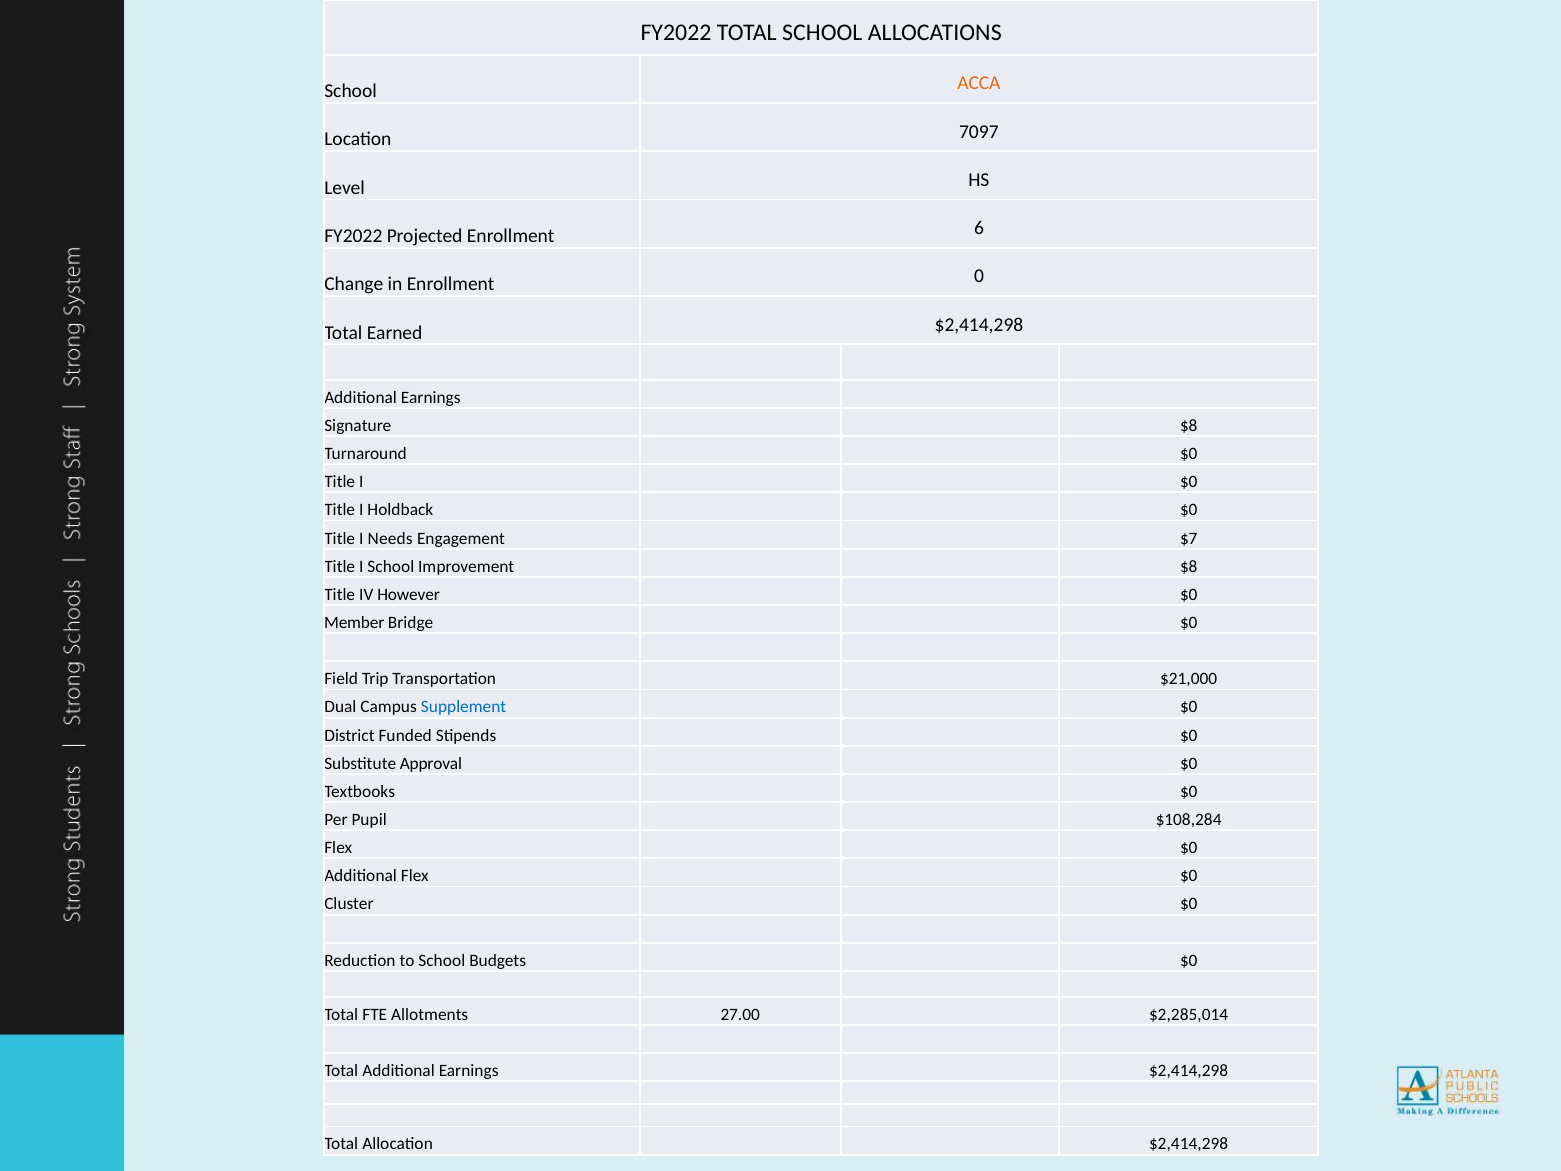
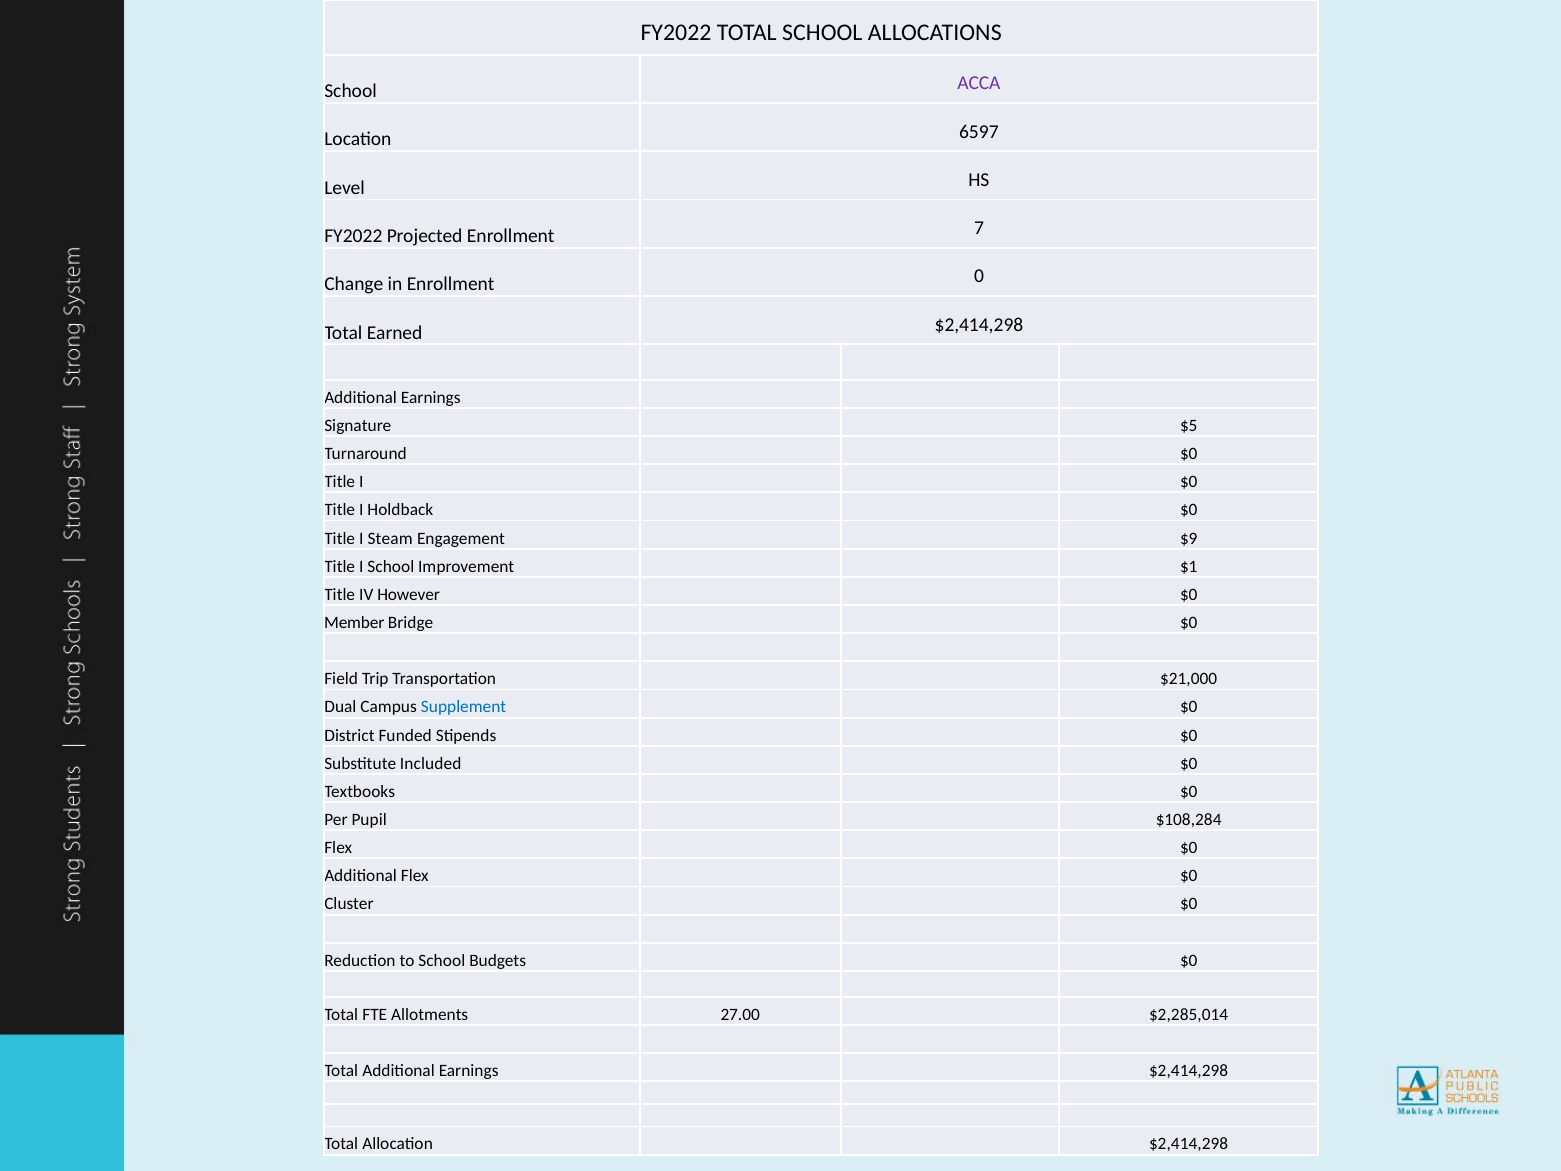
ACCA colour: orange -> purple
7097: 7097 -> 6597
6: 6 -> 7
Signature $8: $8 -> $5
Needs: Needs -> Steam
$7: $7 -> $9
Improvement $8: $8 -> $1
Approval: Approval -> Included
